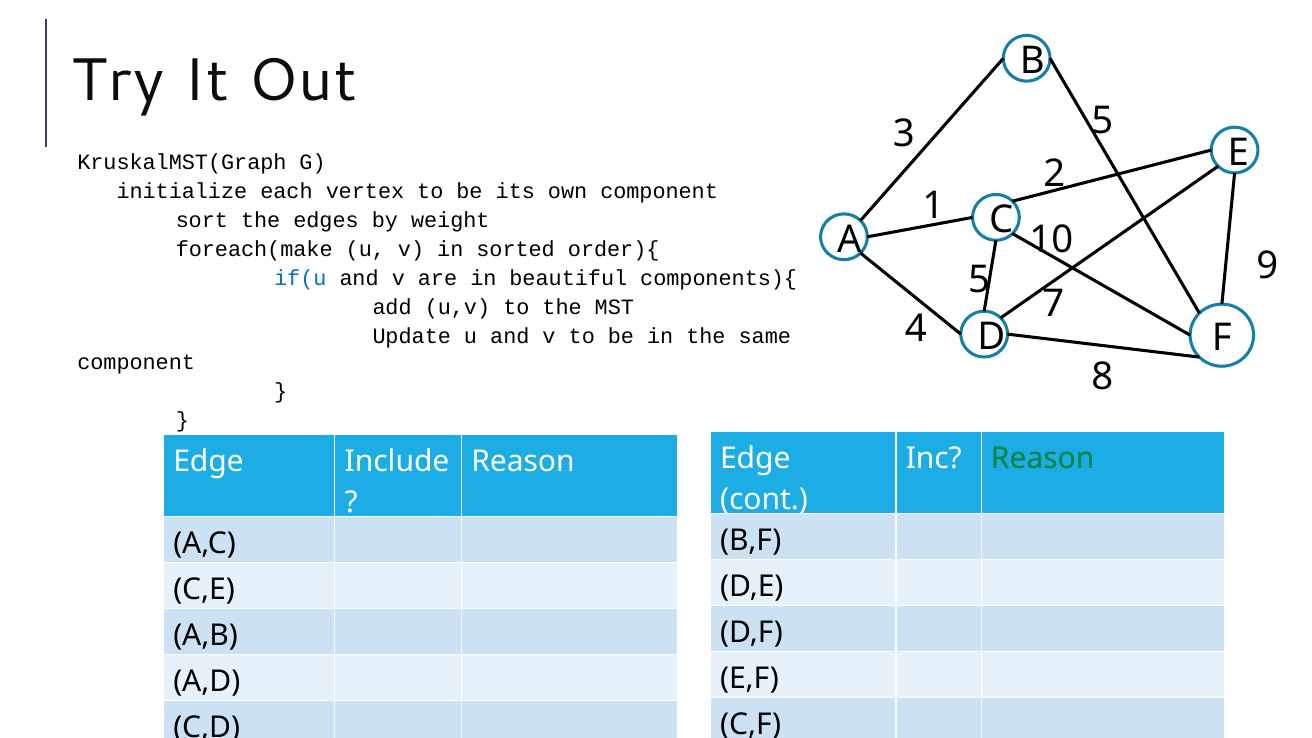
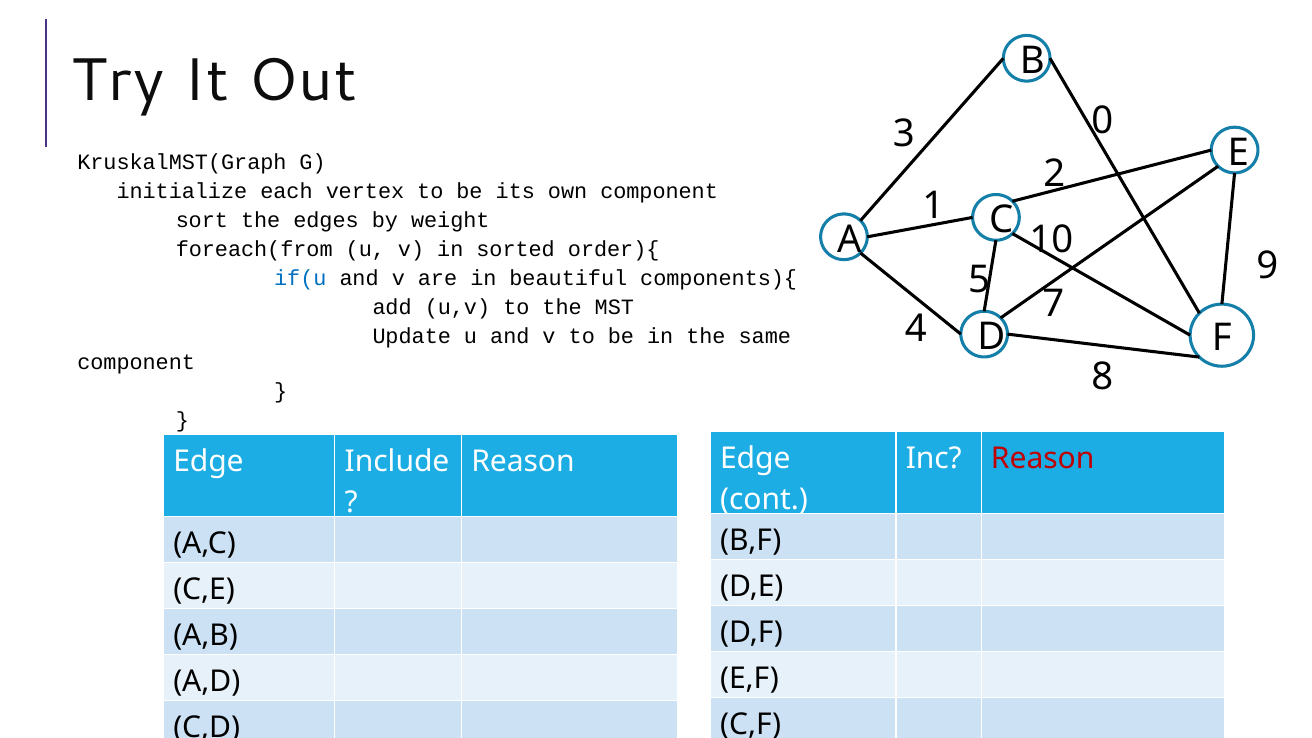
3 5: 5 -> 0
foreach(make: foreach(make -> foreach(from
Reason at (1043, 459) colour: green -> red
